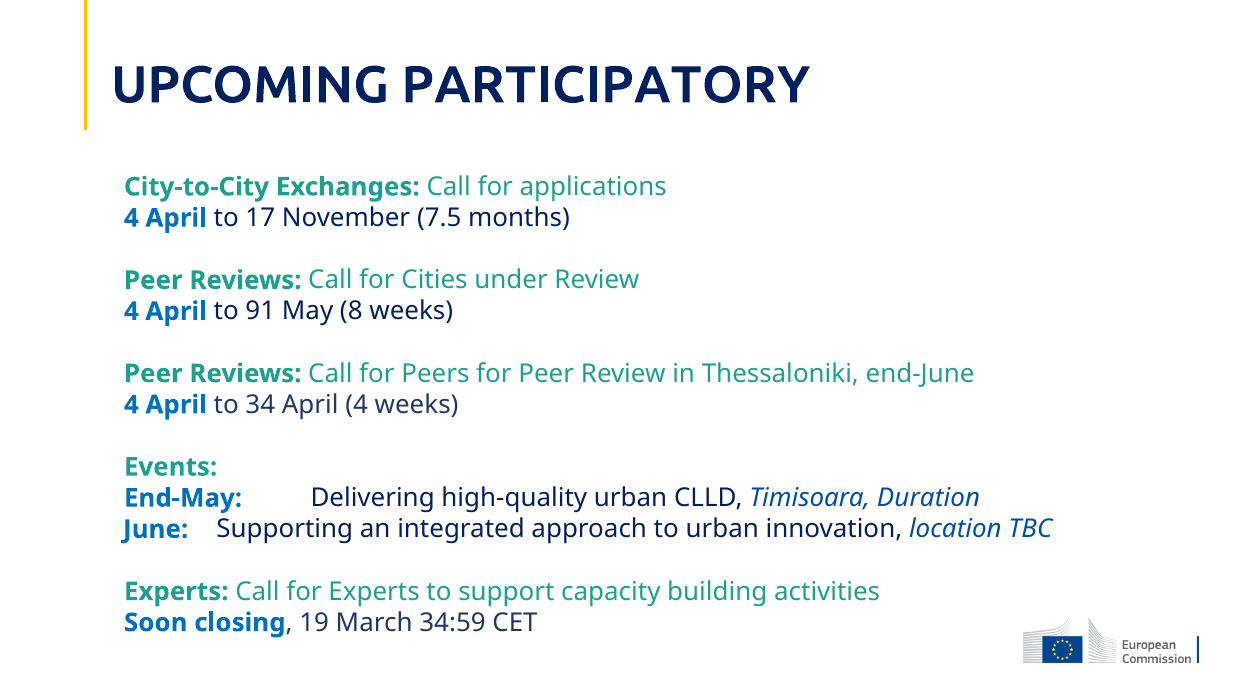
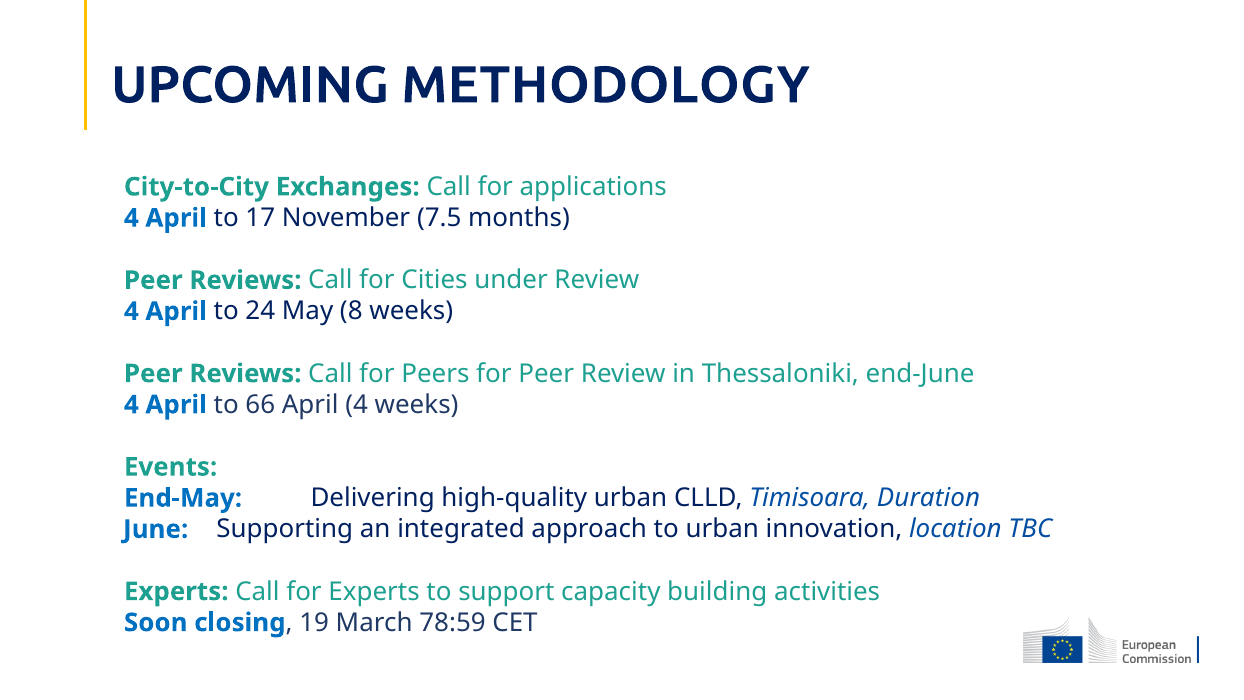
PARTICIPATORY: PARTICIPATORY -> METHODOLOGY
91: 91 -> 24
34: 34 -> 66
34:59: 34:59 -> 78:59
